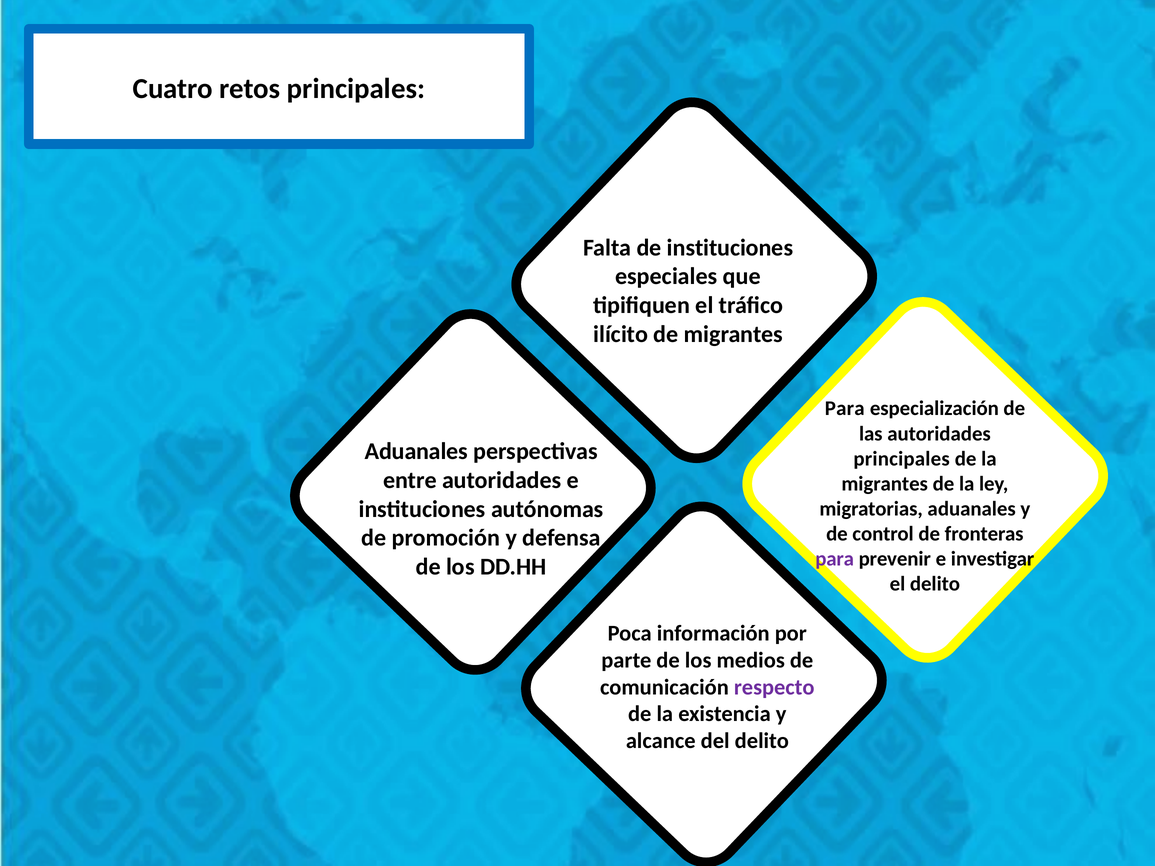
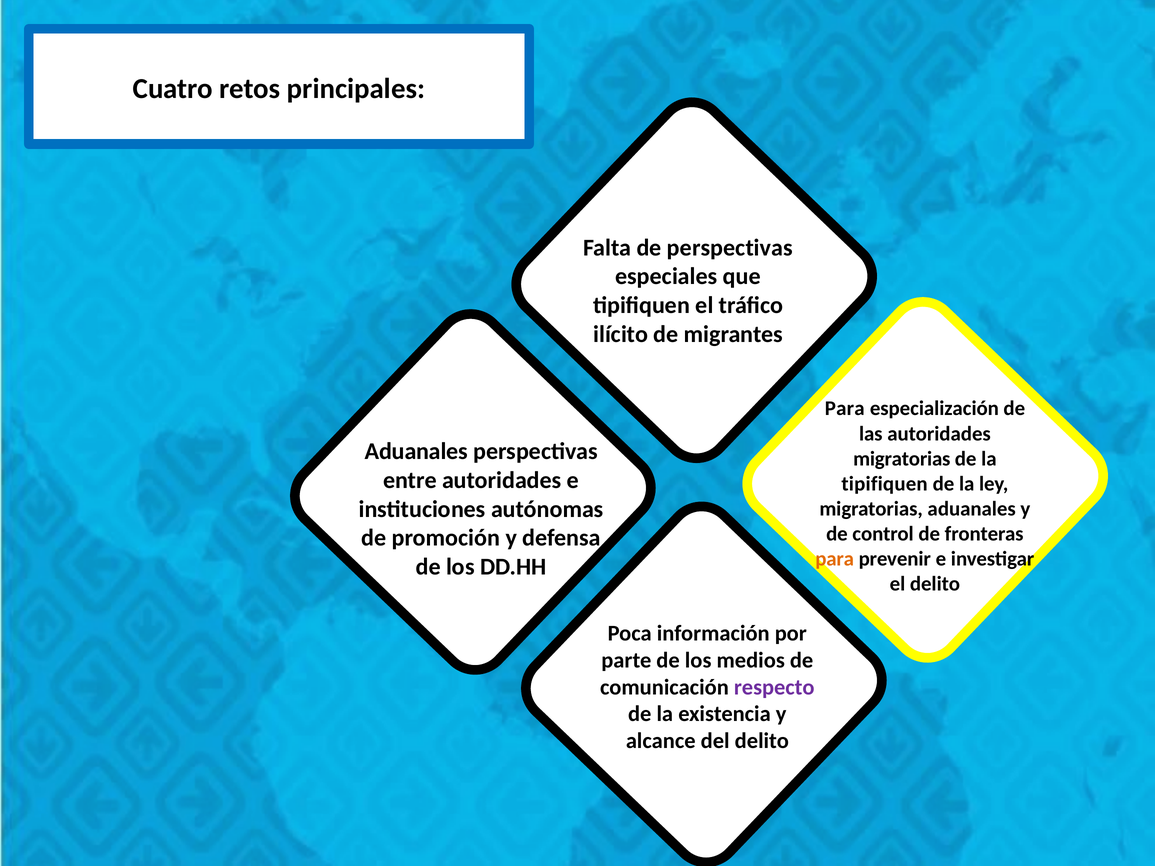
de instituciones: instituciones -> perspectivas
principales at (902, 459): principales -> migratorias
migrantes at (885, 484): migrantes -> tipifiquen
para at (835, 559) colour: purple -> orange
